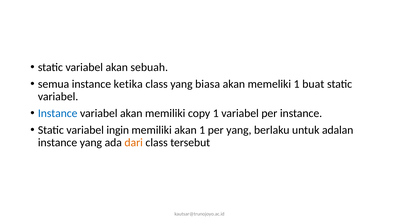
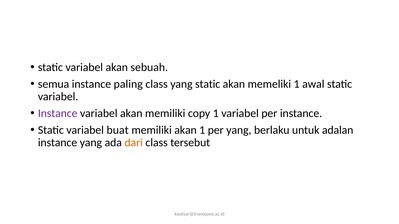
ketika: ketika -> paling
yang biasa: biasa -> static
buat: buat -> awal
Instance at (58, 113) colour: blue -> purple
ingin: ingin -> buat
